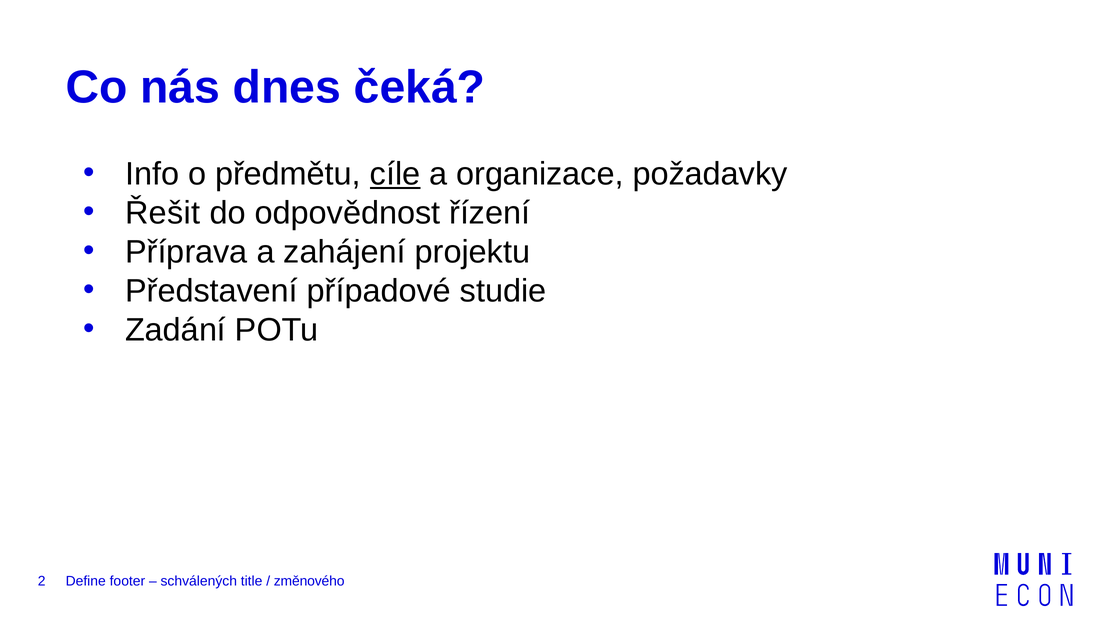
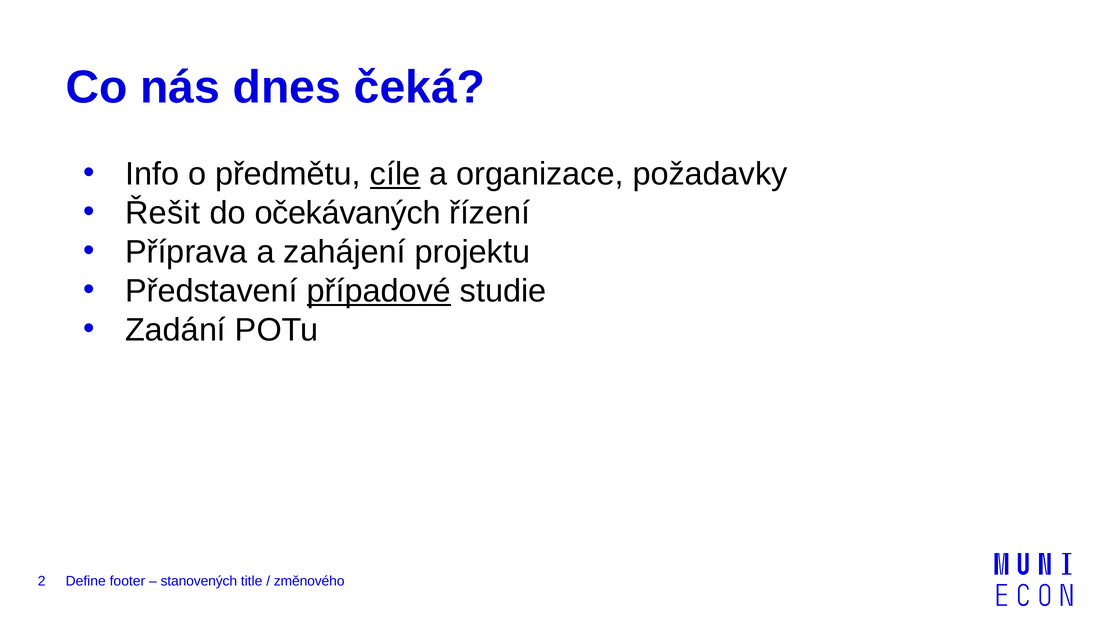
odpovědnost: odpovědnost -> očekávaných
případové underline: none -> present
schválených: schválených -> stanovených
